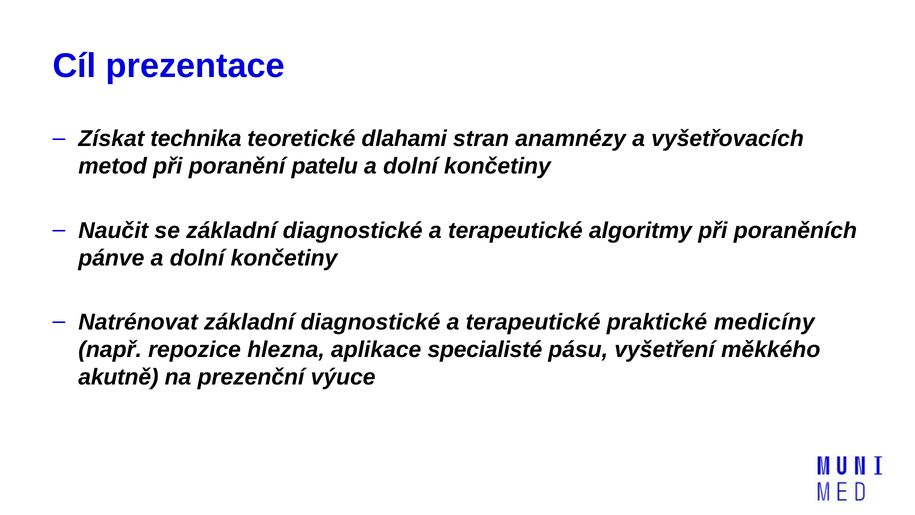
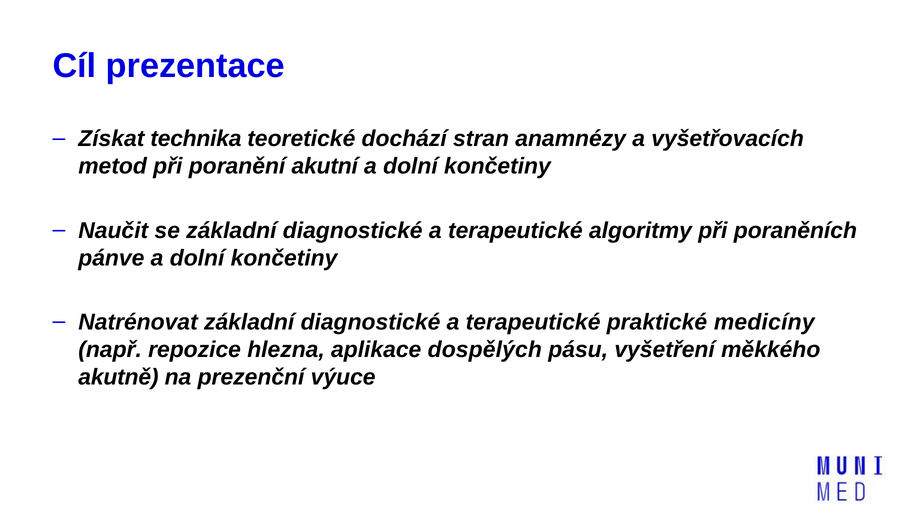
dlahami: dlahami -> dochází
patelu: patelu -> akutní
specialisté: specialisté -> dospělých
